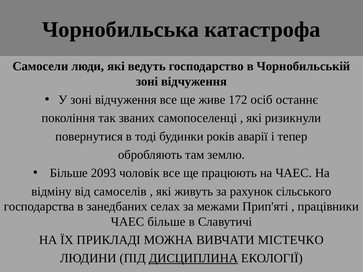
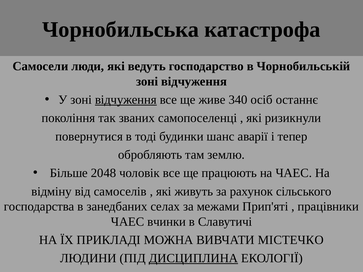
відчуження at (126, 100) underline: none -> present
172: 172 -> 340
років: років -> шанс
2093: 2093 -> 2048
ЧАЕС більше: більше -> вчинки
